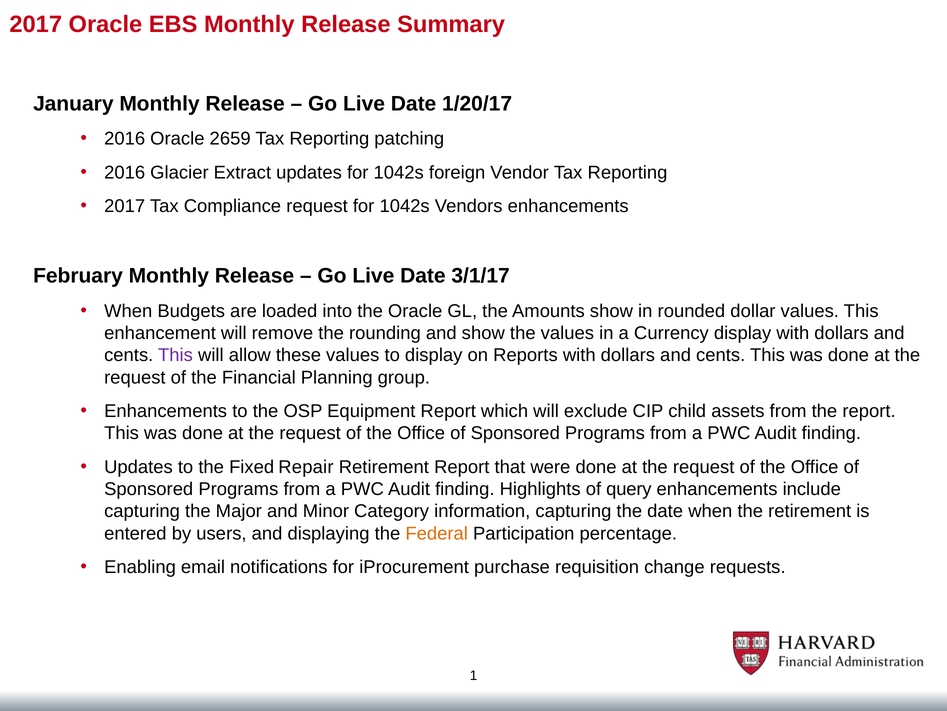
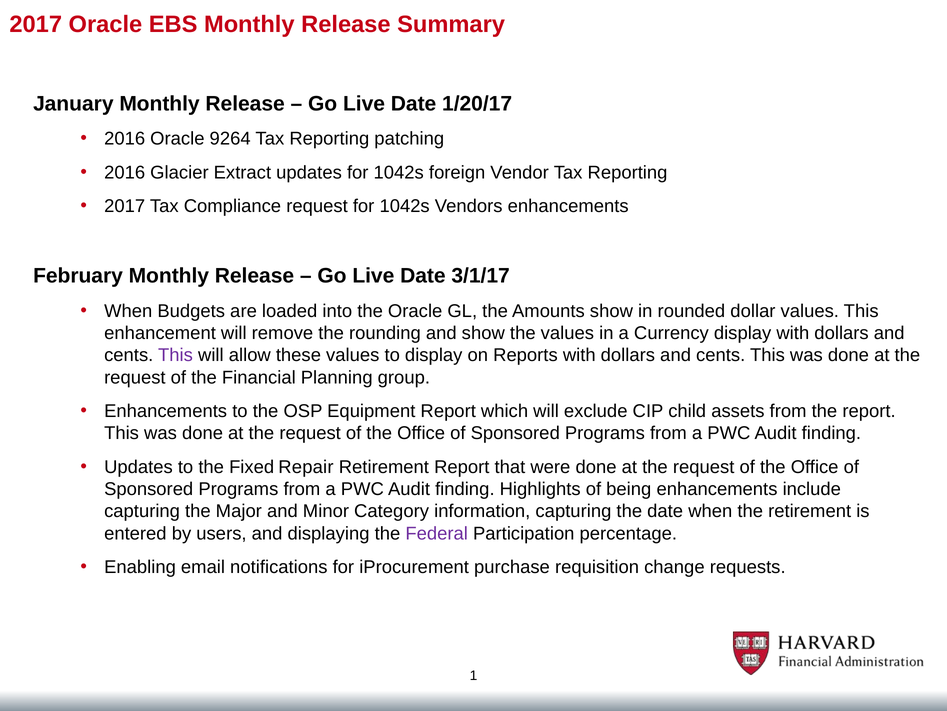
2659: 2659 -> 9264
query: query -> being
Federal colour: orange -> purple
